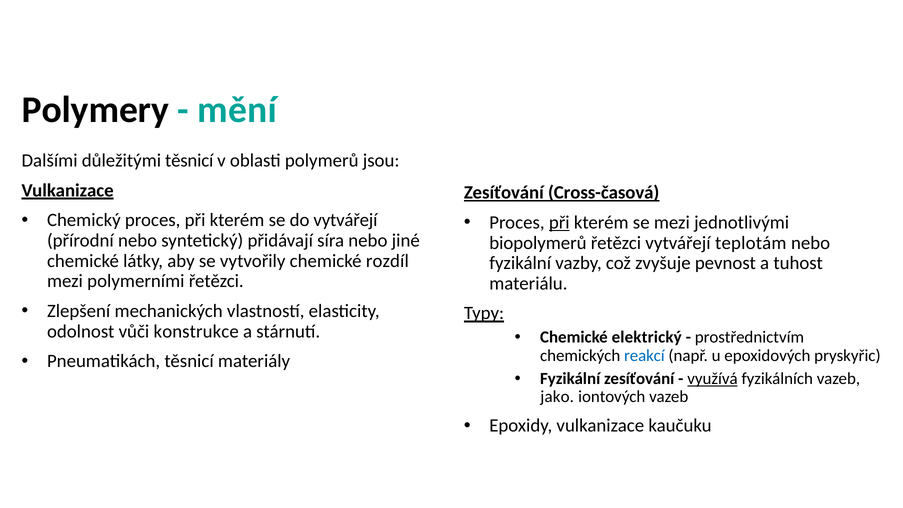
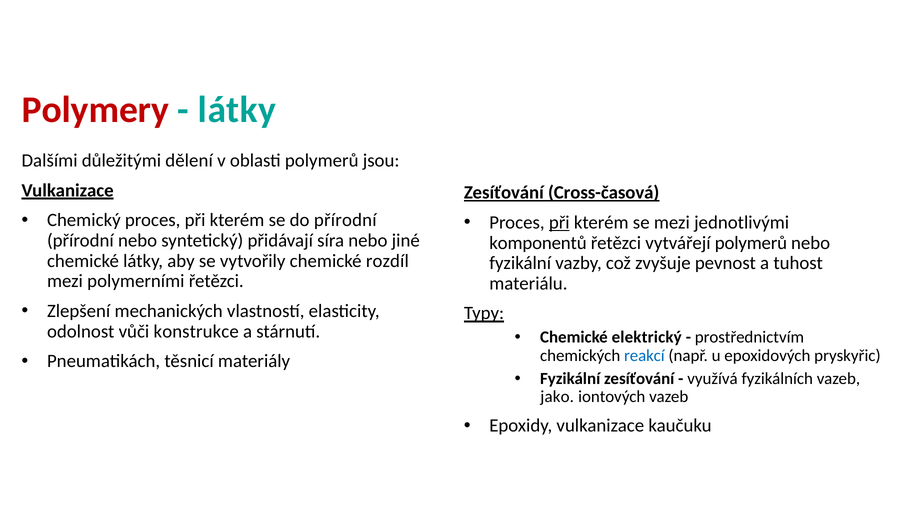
Polymery colour: black -> red
mění at (237, 110): mění -> látky
důležitými těsnicí: těsnicí -> dělení
do vytvářejí: vytvářejí -> přírodní
biopolymerů: biopolymerů -> komponentů
vytvářejí teplotám: teplotám -> polymerů
využívá underline: present -> none
